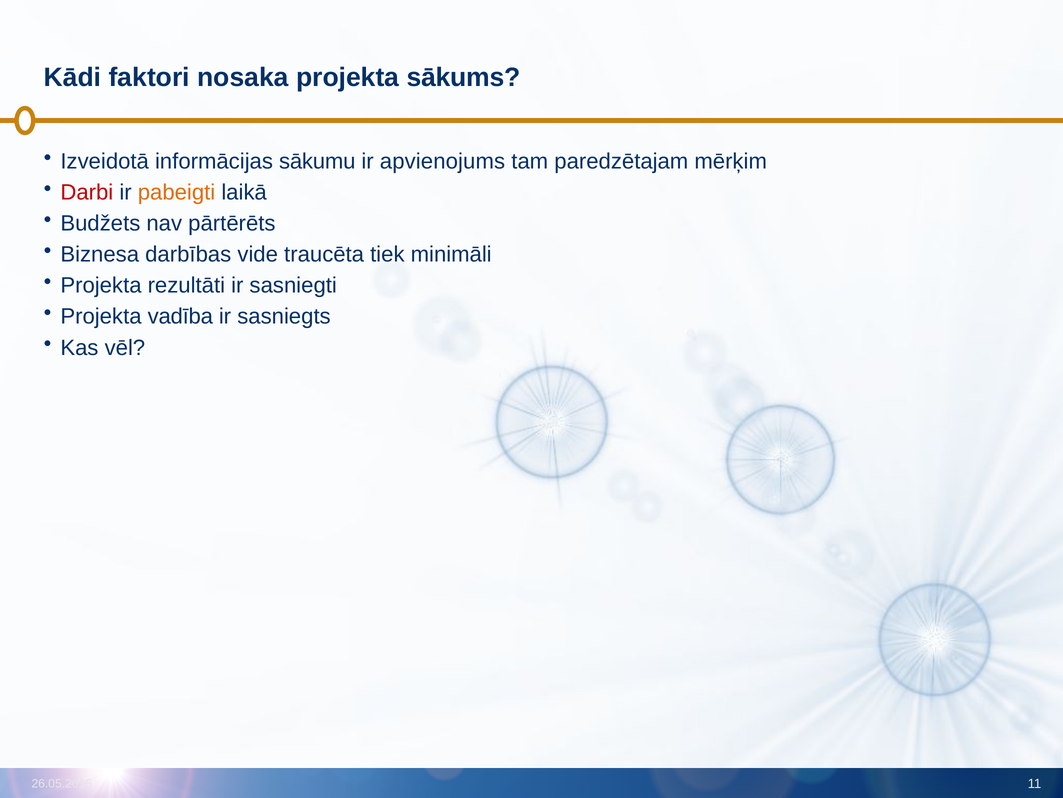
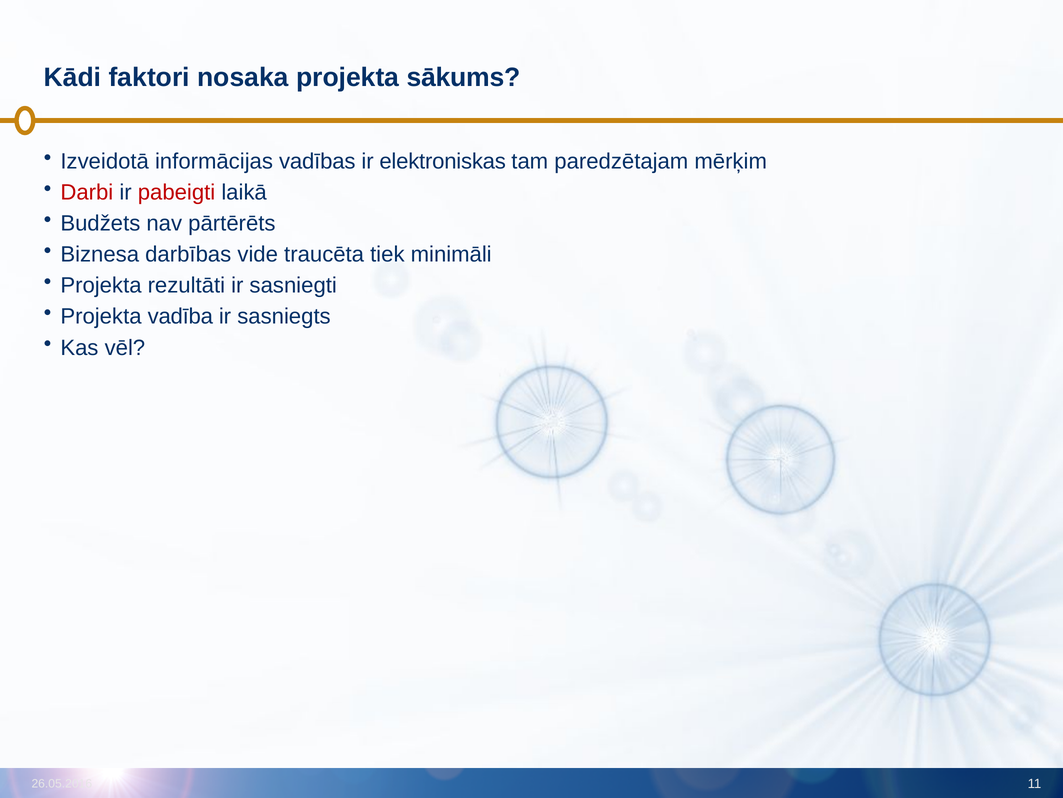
sākumu: sākumu -> vadības
apvienojums: apvienojums -> elektroniskas
pabeigti colour: orange -> red
